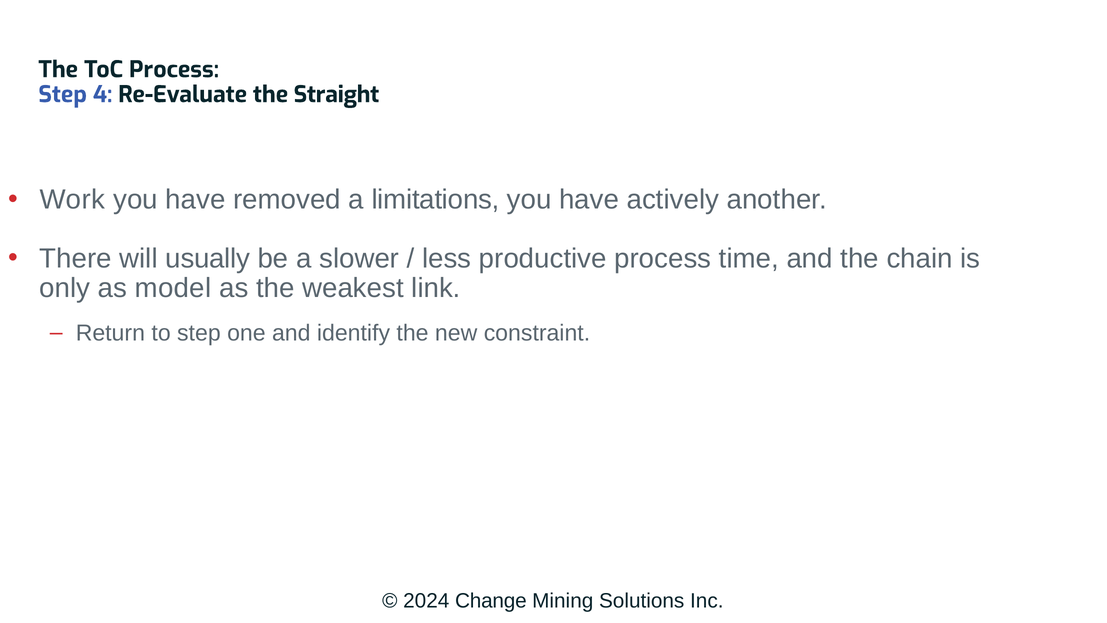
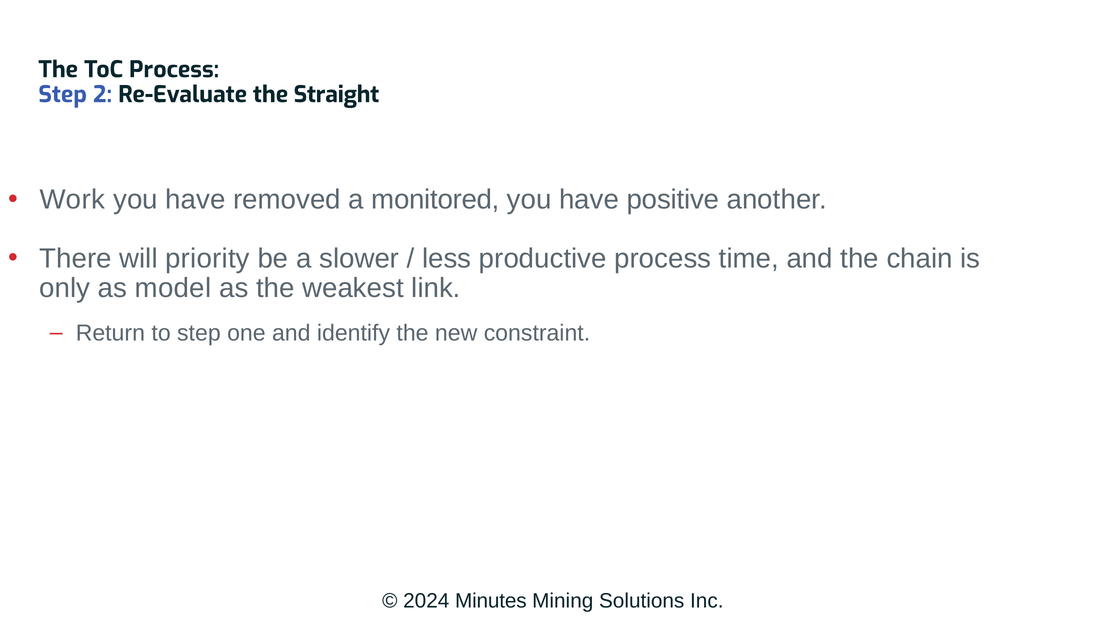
4: 4 -> 2
limitations: limitations -> monitored
actively: actively -> positive
usually: usually -> priority
Change: Change -> Minutes
